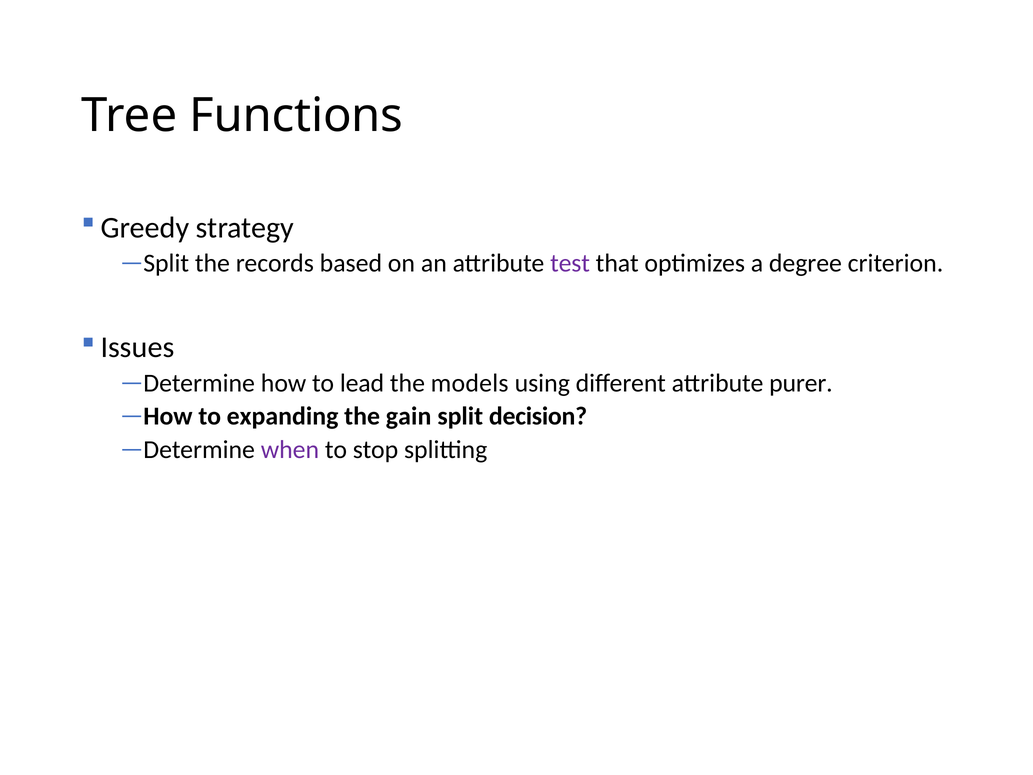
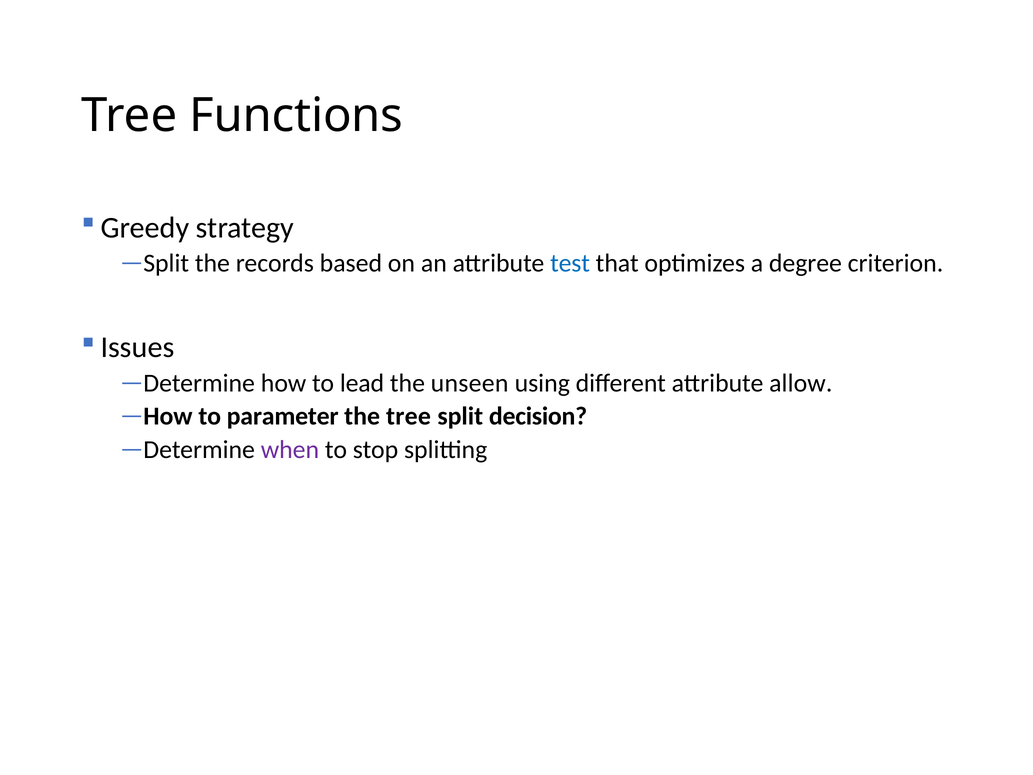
test colour: purple -> blue
models: models -> unseen
purer: purer -> allow
expanding: expanding -> parameter
the gain: gain -> tree
